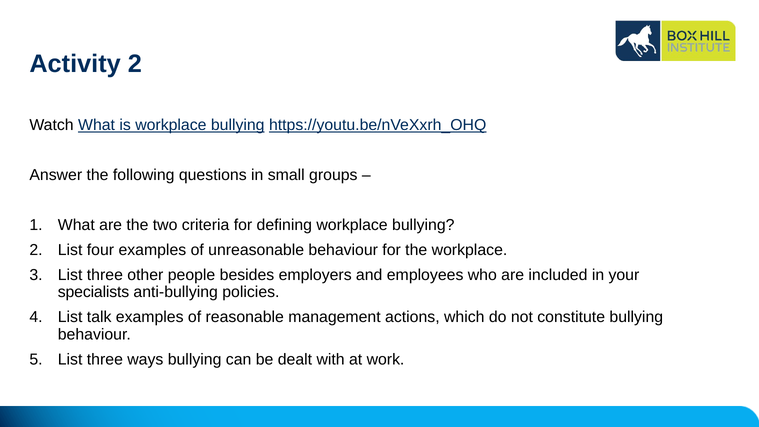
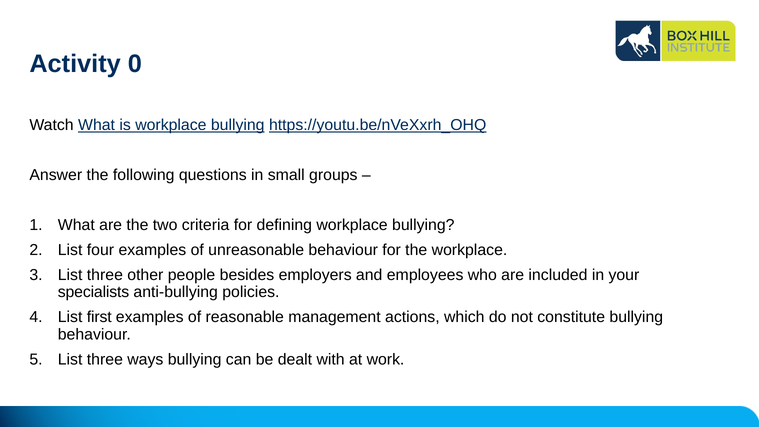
Activity 2: 2 -> 0
talk: talk -> first
